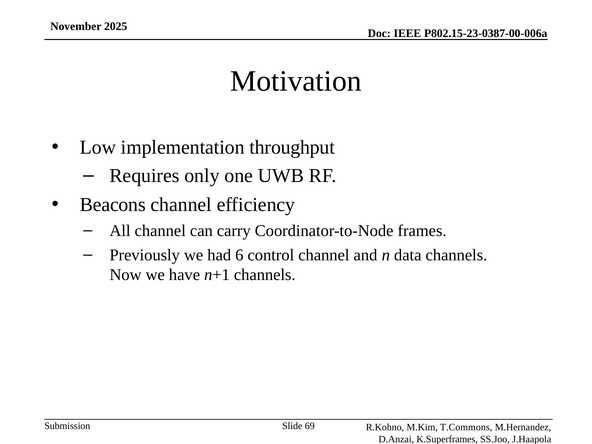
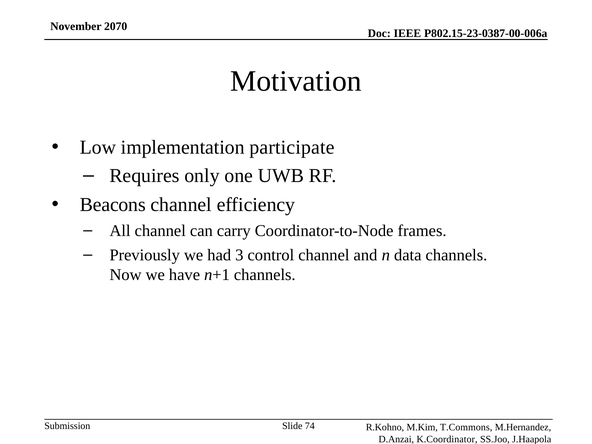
2025: 2025 -> 2070
throughput: throughput -> participate
6: 6 -> 3
69: 69 -> 74
K.Superframes: K.Superframes -> K.Coordinator
